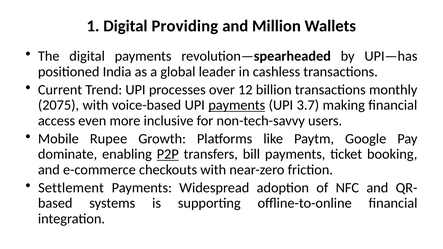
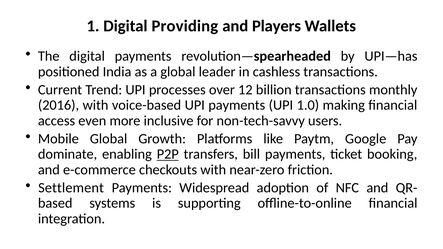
Million: Million -> Players
2075: 2075 -> 2016
payments at (237, 105) underline: present -> none
3.7: 3.7 -> 1.0
Mobile Rupee: Rupee -> Global
